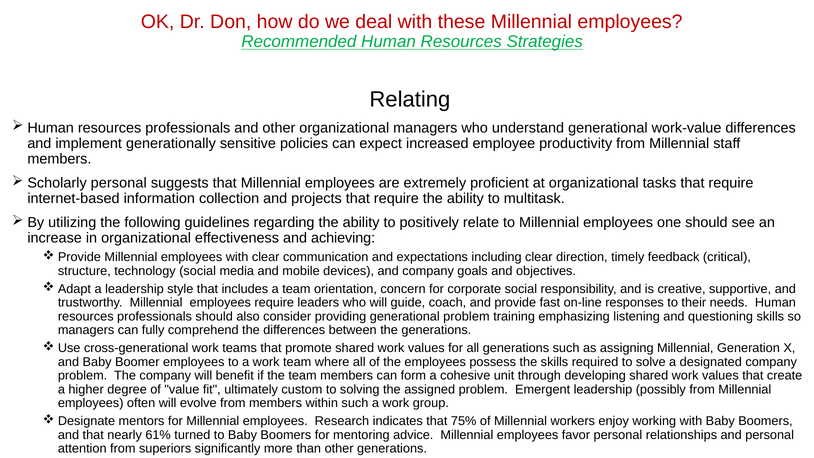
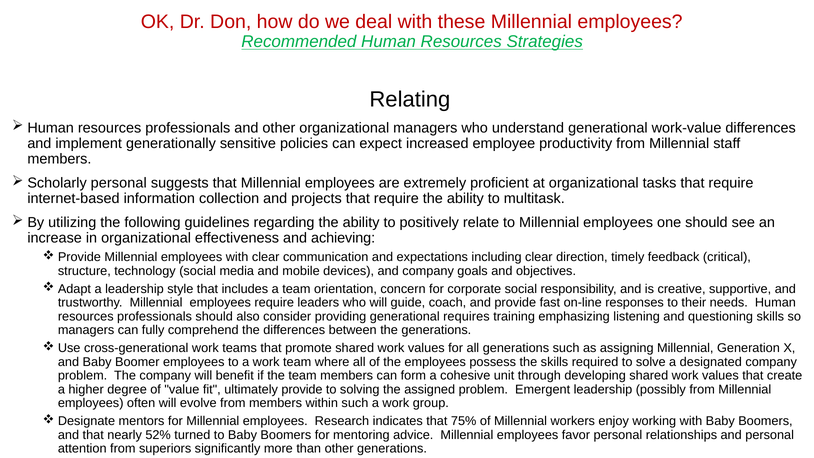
generational problem: problem -> requires
ultimately custom: custom -> provide
61%: 61% -> 52%
